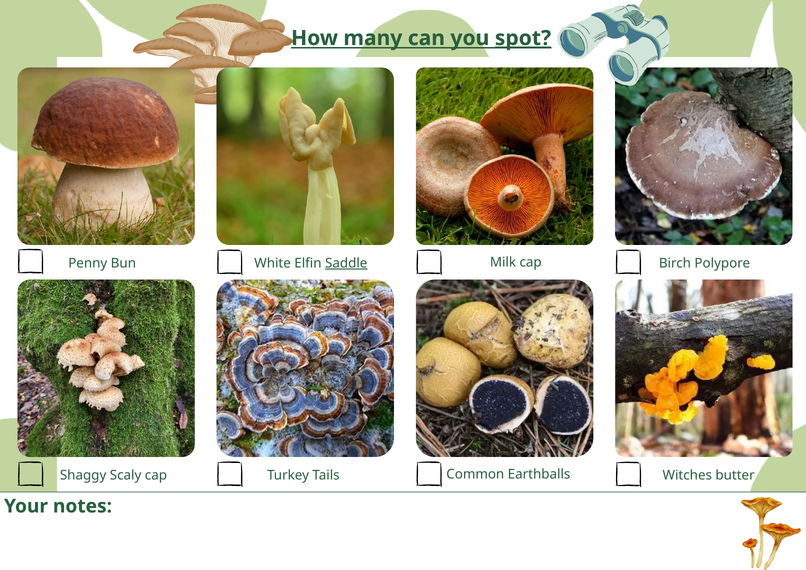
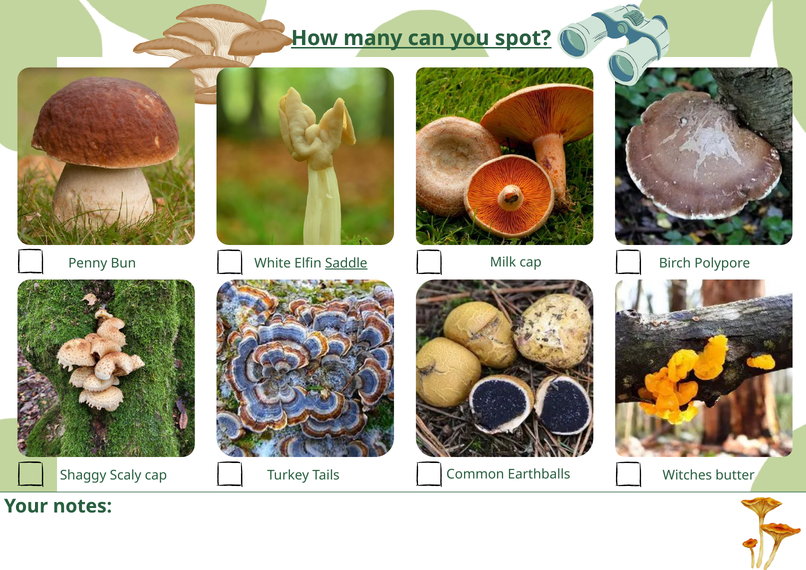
spot underline: present -> none
